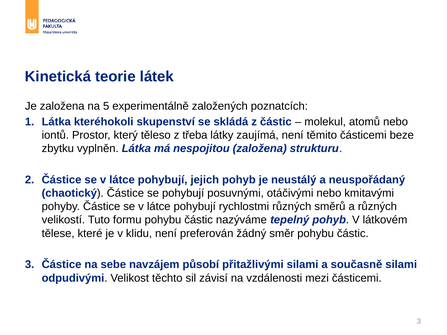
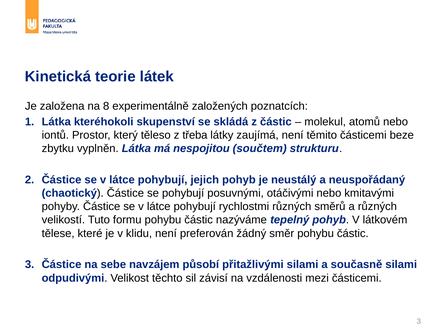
5: 5 -> 8
nespojitou založena: založena -> součtem
